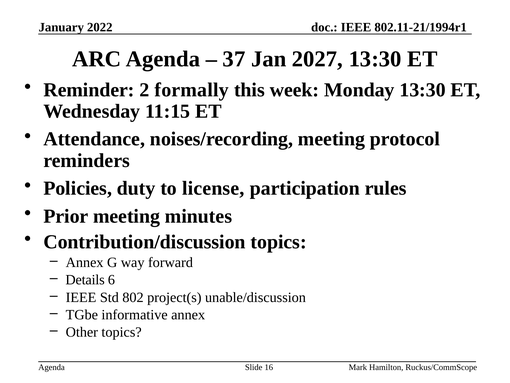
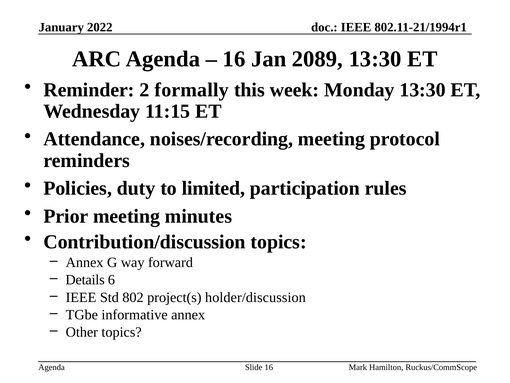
37 at (234, 59): 37 -> 16
2027: 2027 -> 2089
license: license -> limited
unable/discussion: unable/discussion -> holder/discussion
